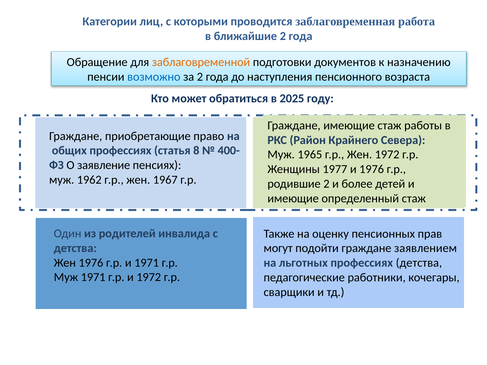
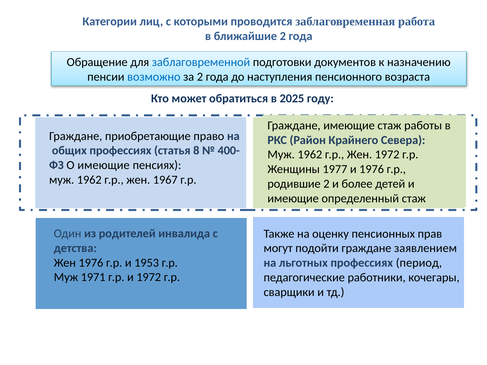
заблаговременной colour: orange -> blue
1965 at (310, 155): 1965 -> 1962
О заявление: заявление -> имеющие
и 1971: 1971 -> 1953
профессиях детства: детства -> период
